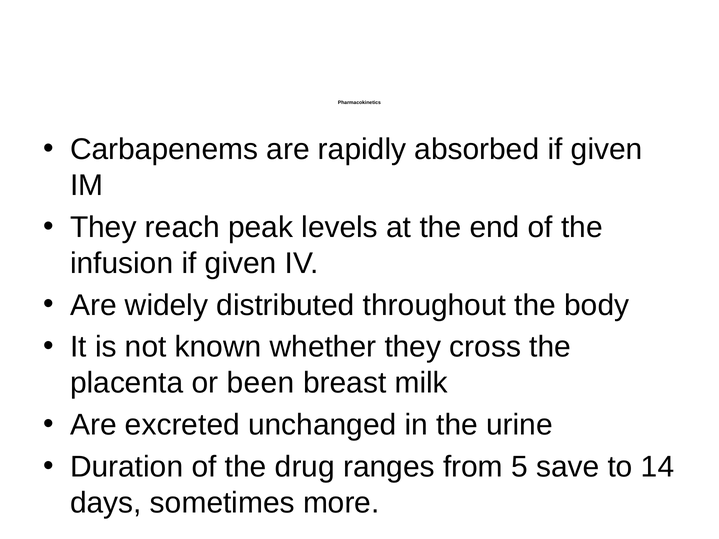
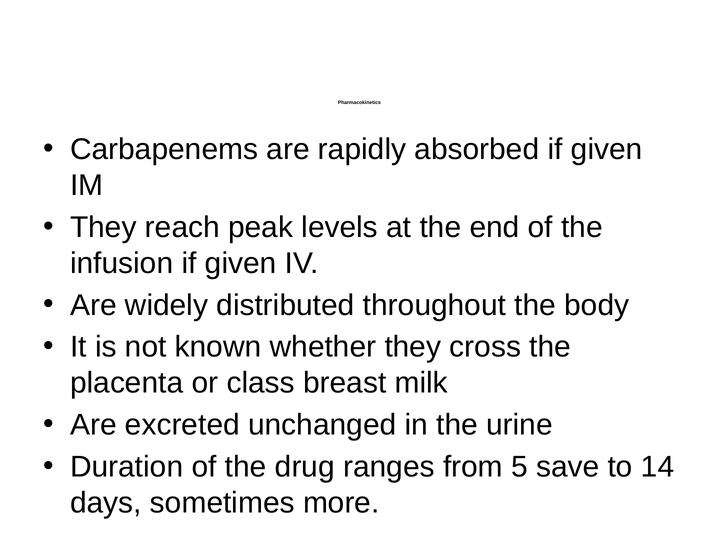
been: been -> class
